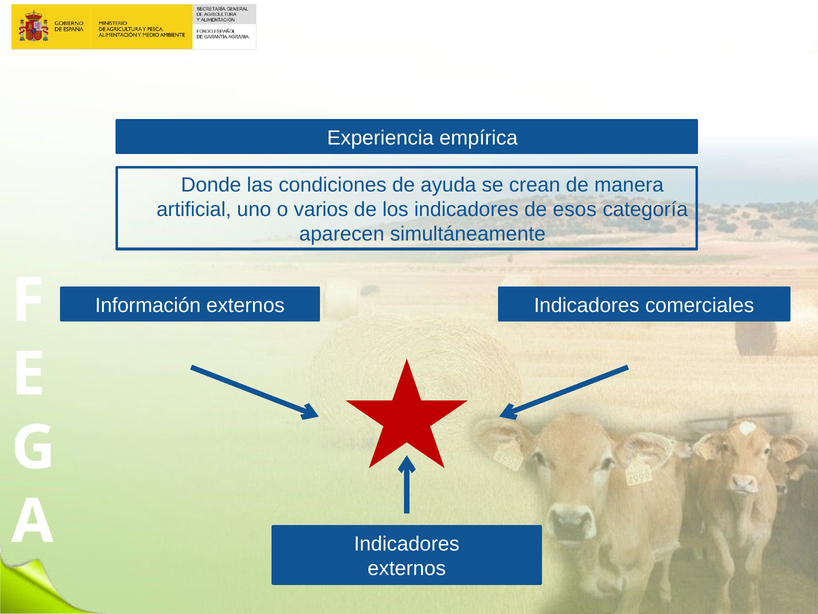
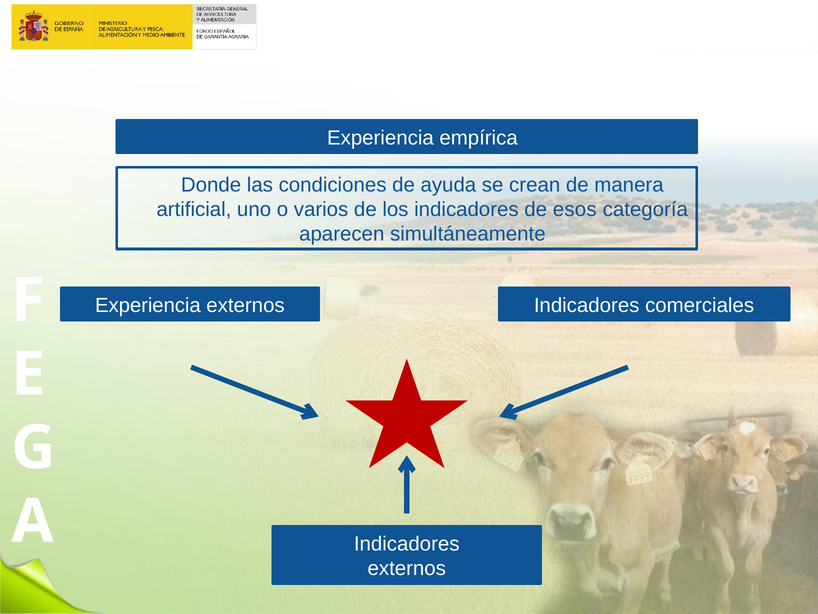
Información at (148, 305): Información -> Experiencia
